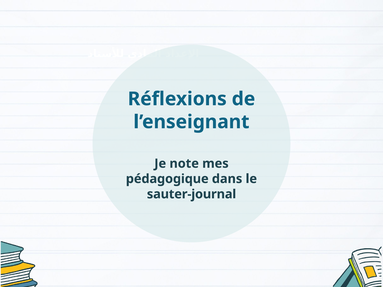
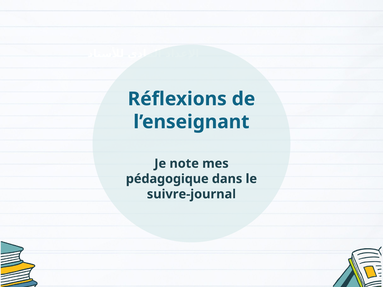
sauter-journal: sauter-journal -> suivre-journal
